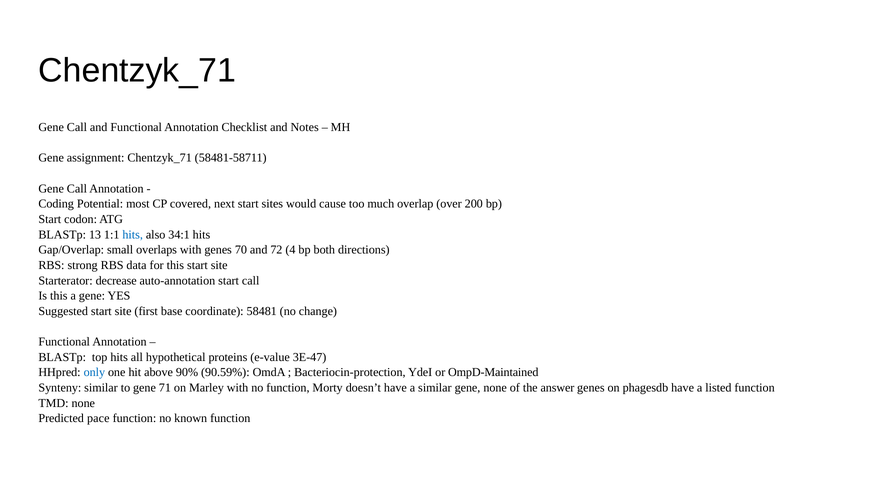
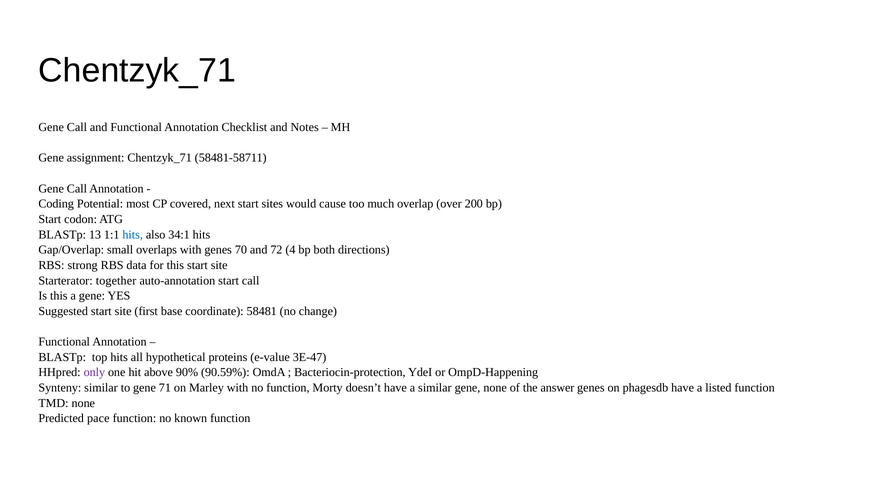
decrease: decrease -> together
only colour: blue -> purple
OmpD-Maintained: OmpD-Maintained -> OmpD-Happening
